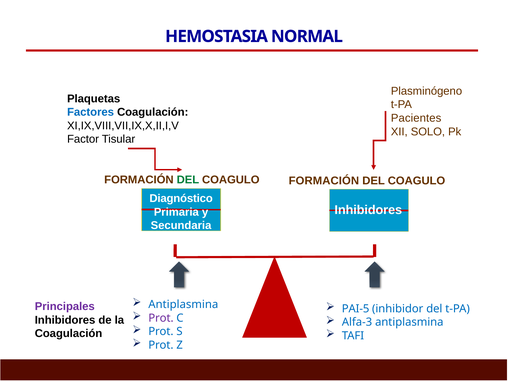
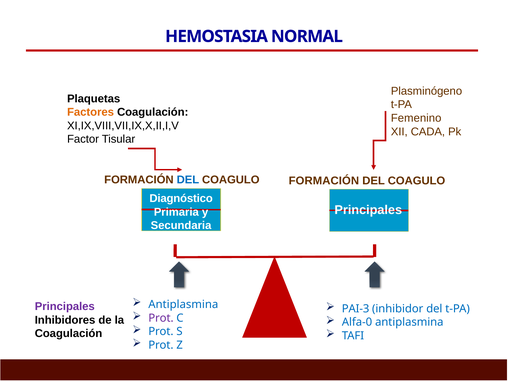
Factores colour: blue -> orange
Pacientes: Pacientes -> Femenino
SOLO: SOLO -> CADA
DEL at (188, 180) colour: green -> blue
Inhibidores at (368, 210): Inhibidores -> Principales
PAI-5: PAI-5 -> PAI-3
Alfa-3: Alfa-3 -> Alfa-0
